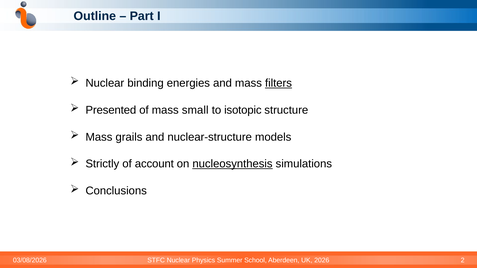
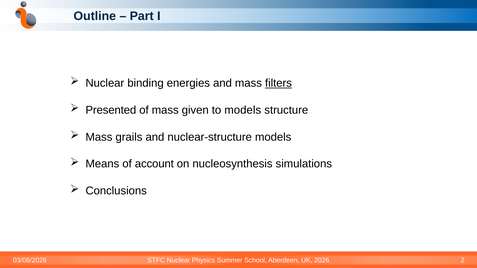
small: small -> given
to isotopic: isotopic -> models
Strictly: Strictly -> Means
nucleosynthesis underline: present -> none
